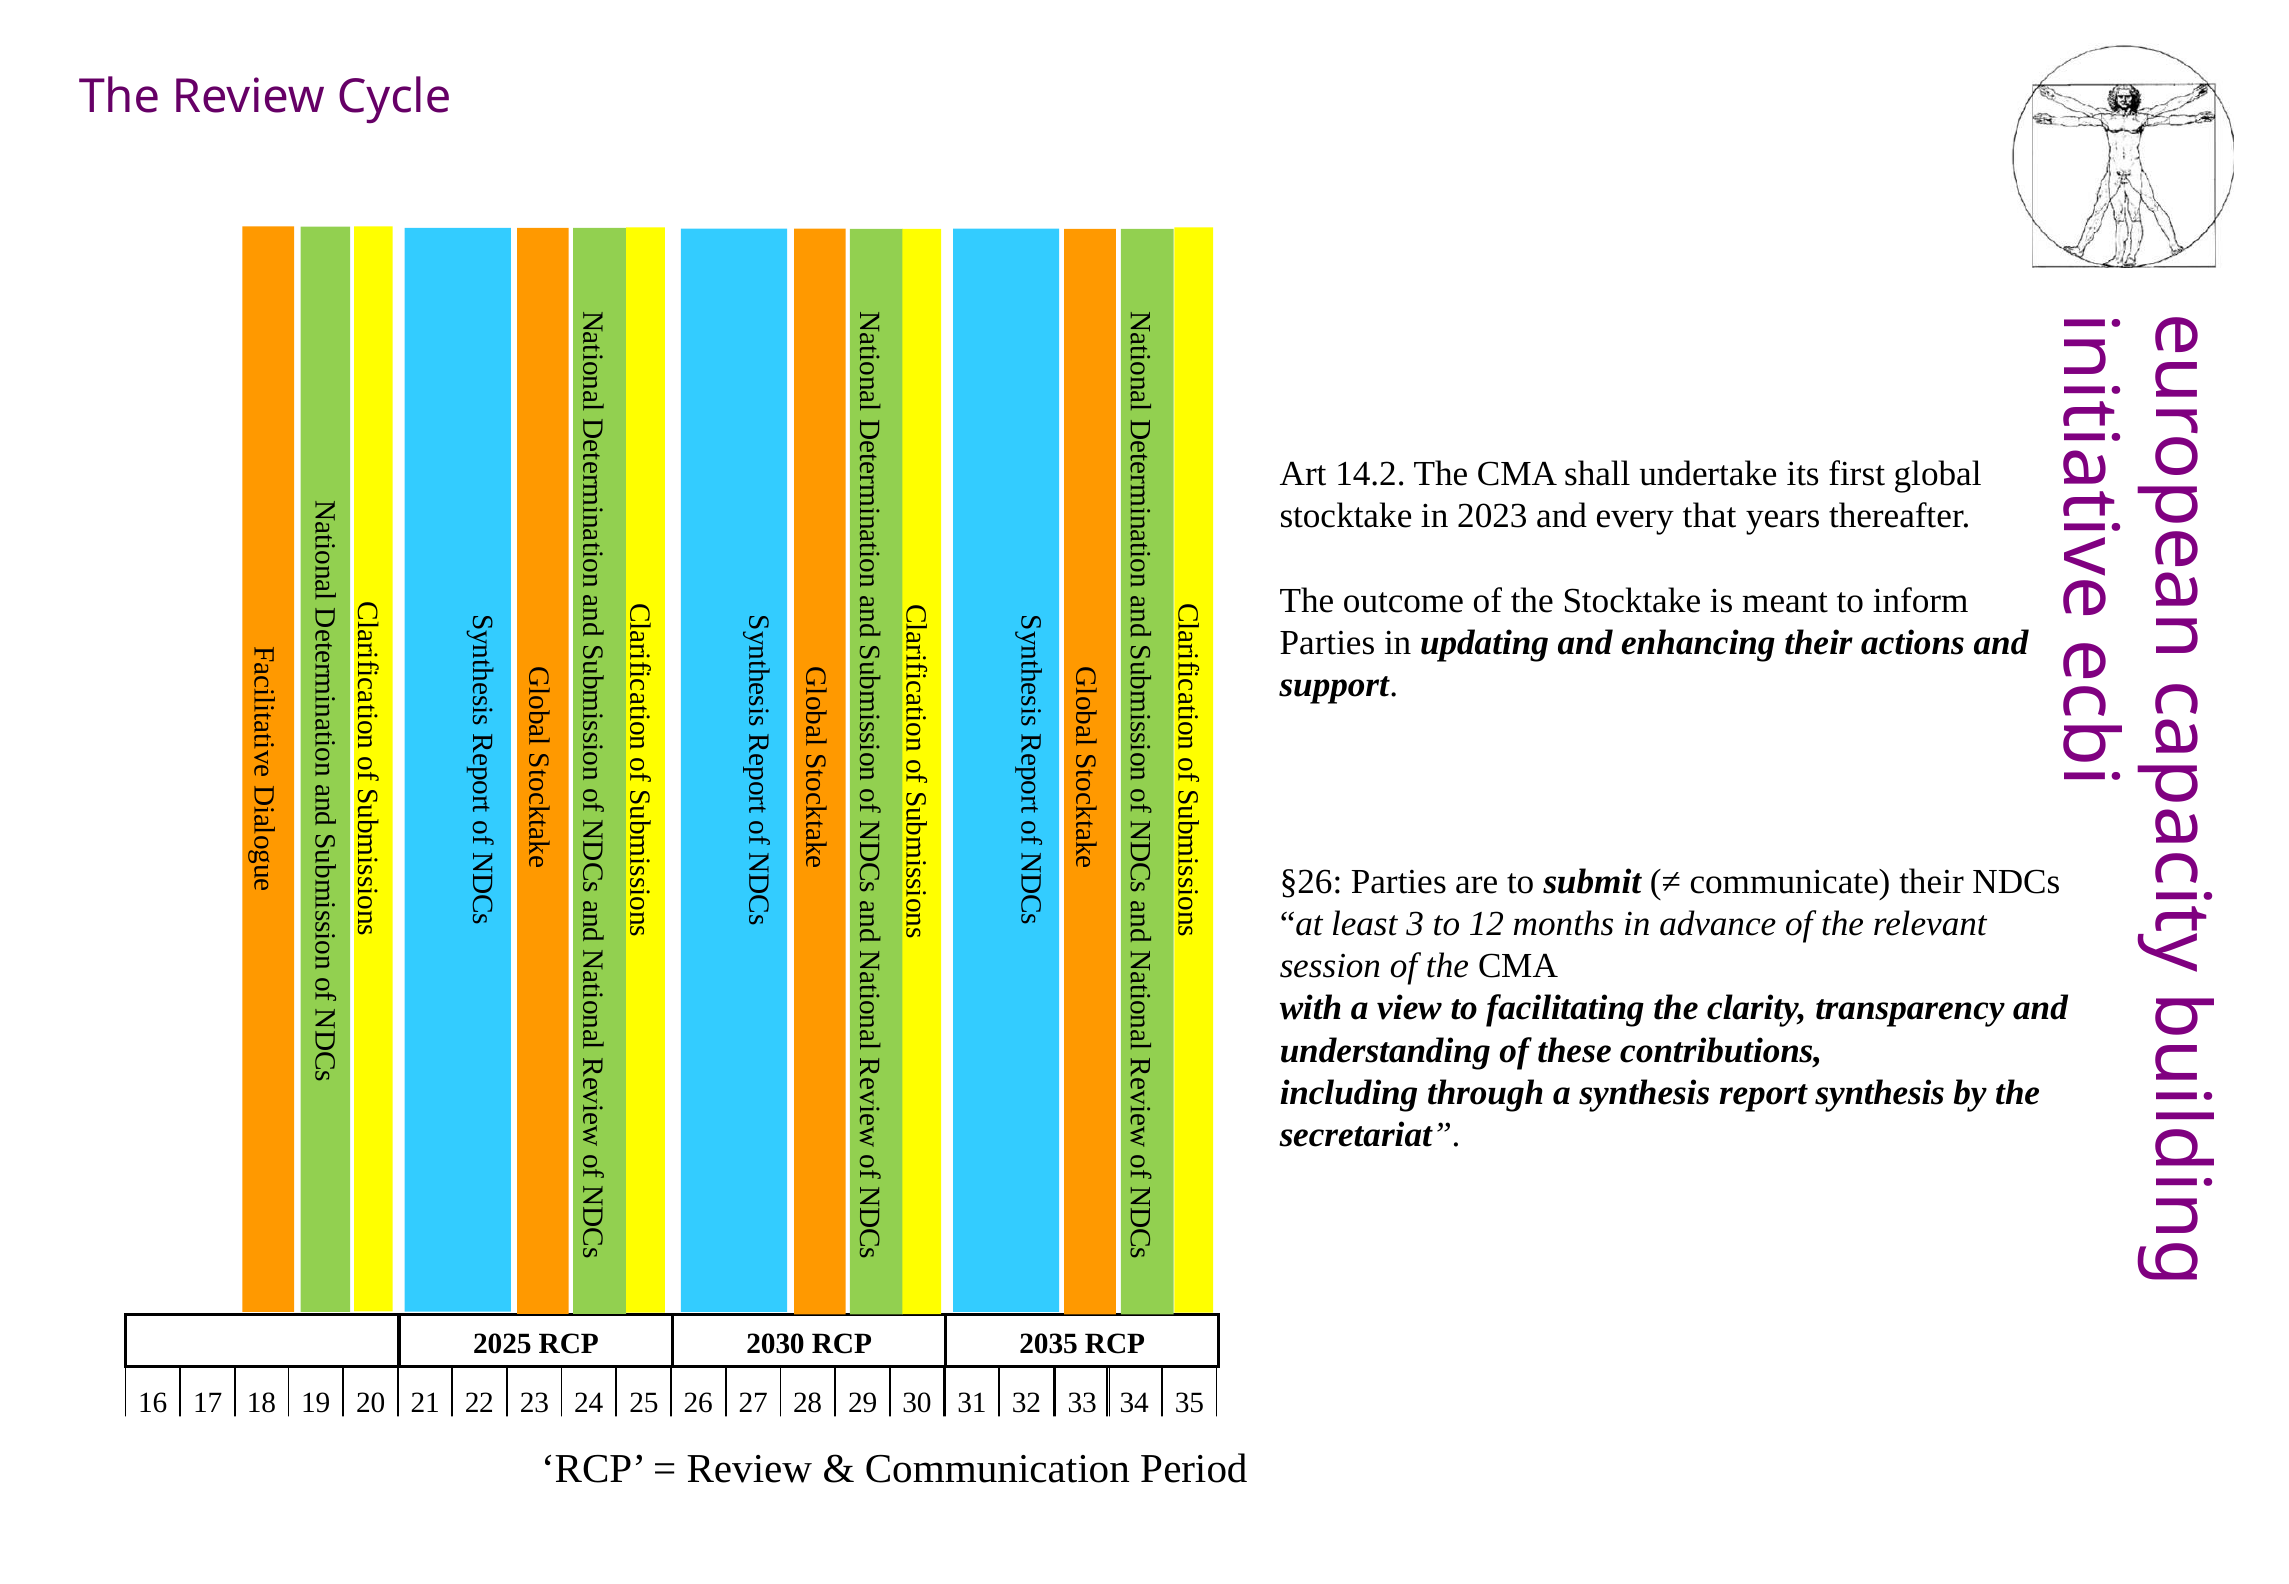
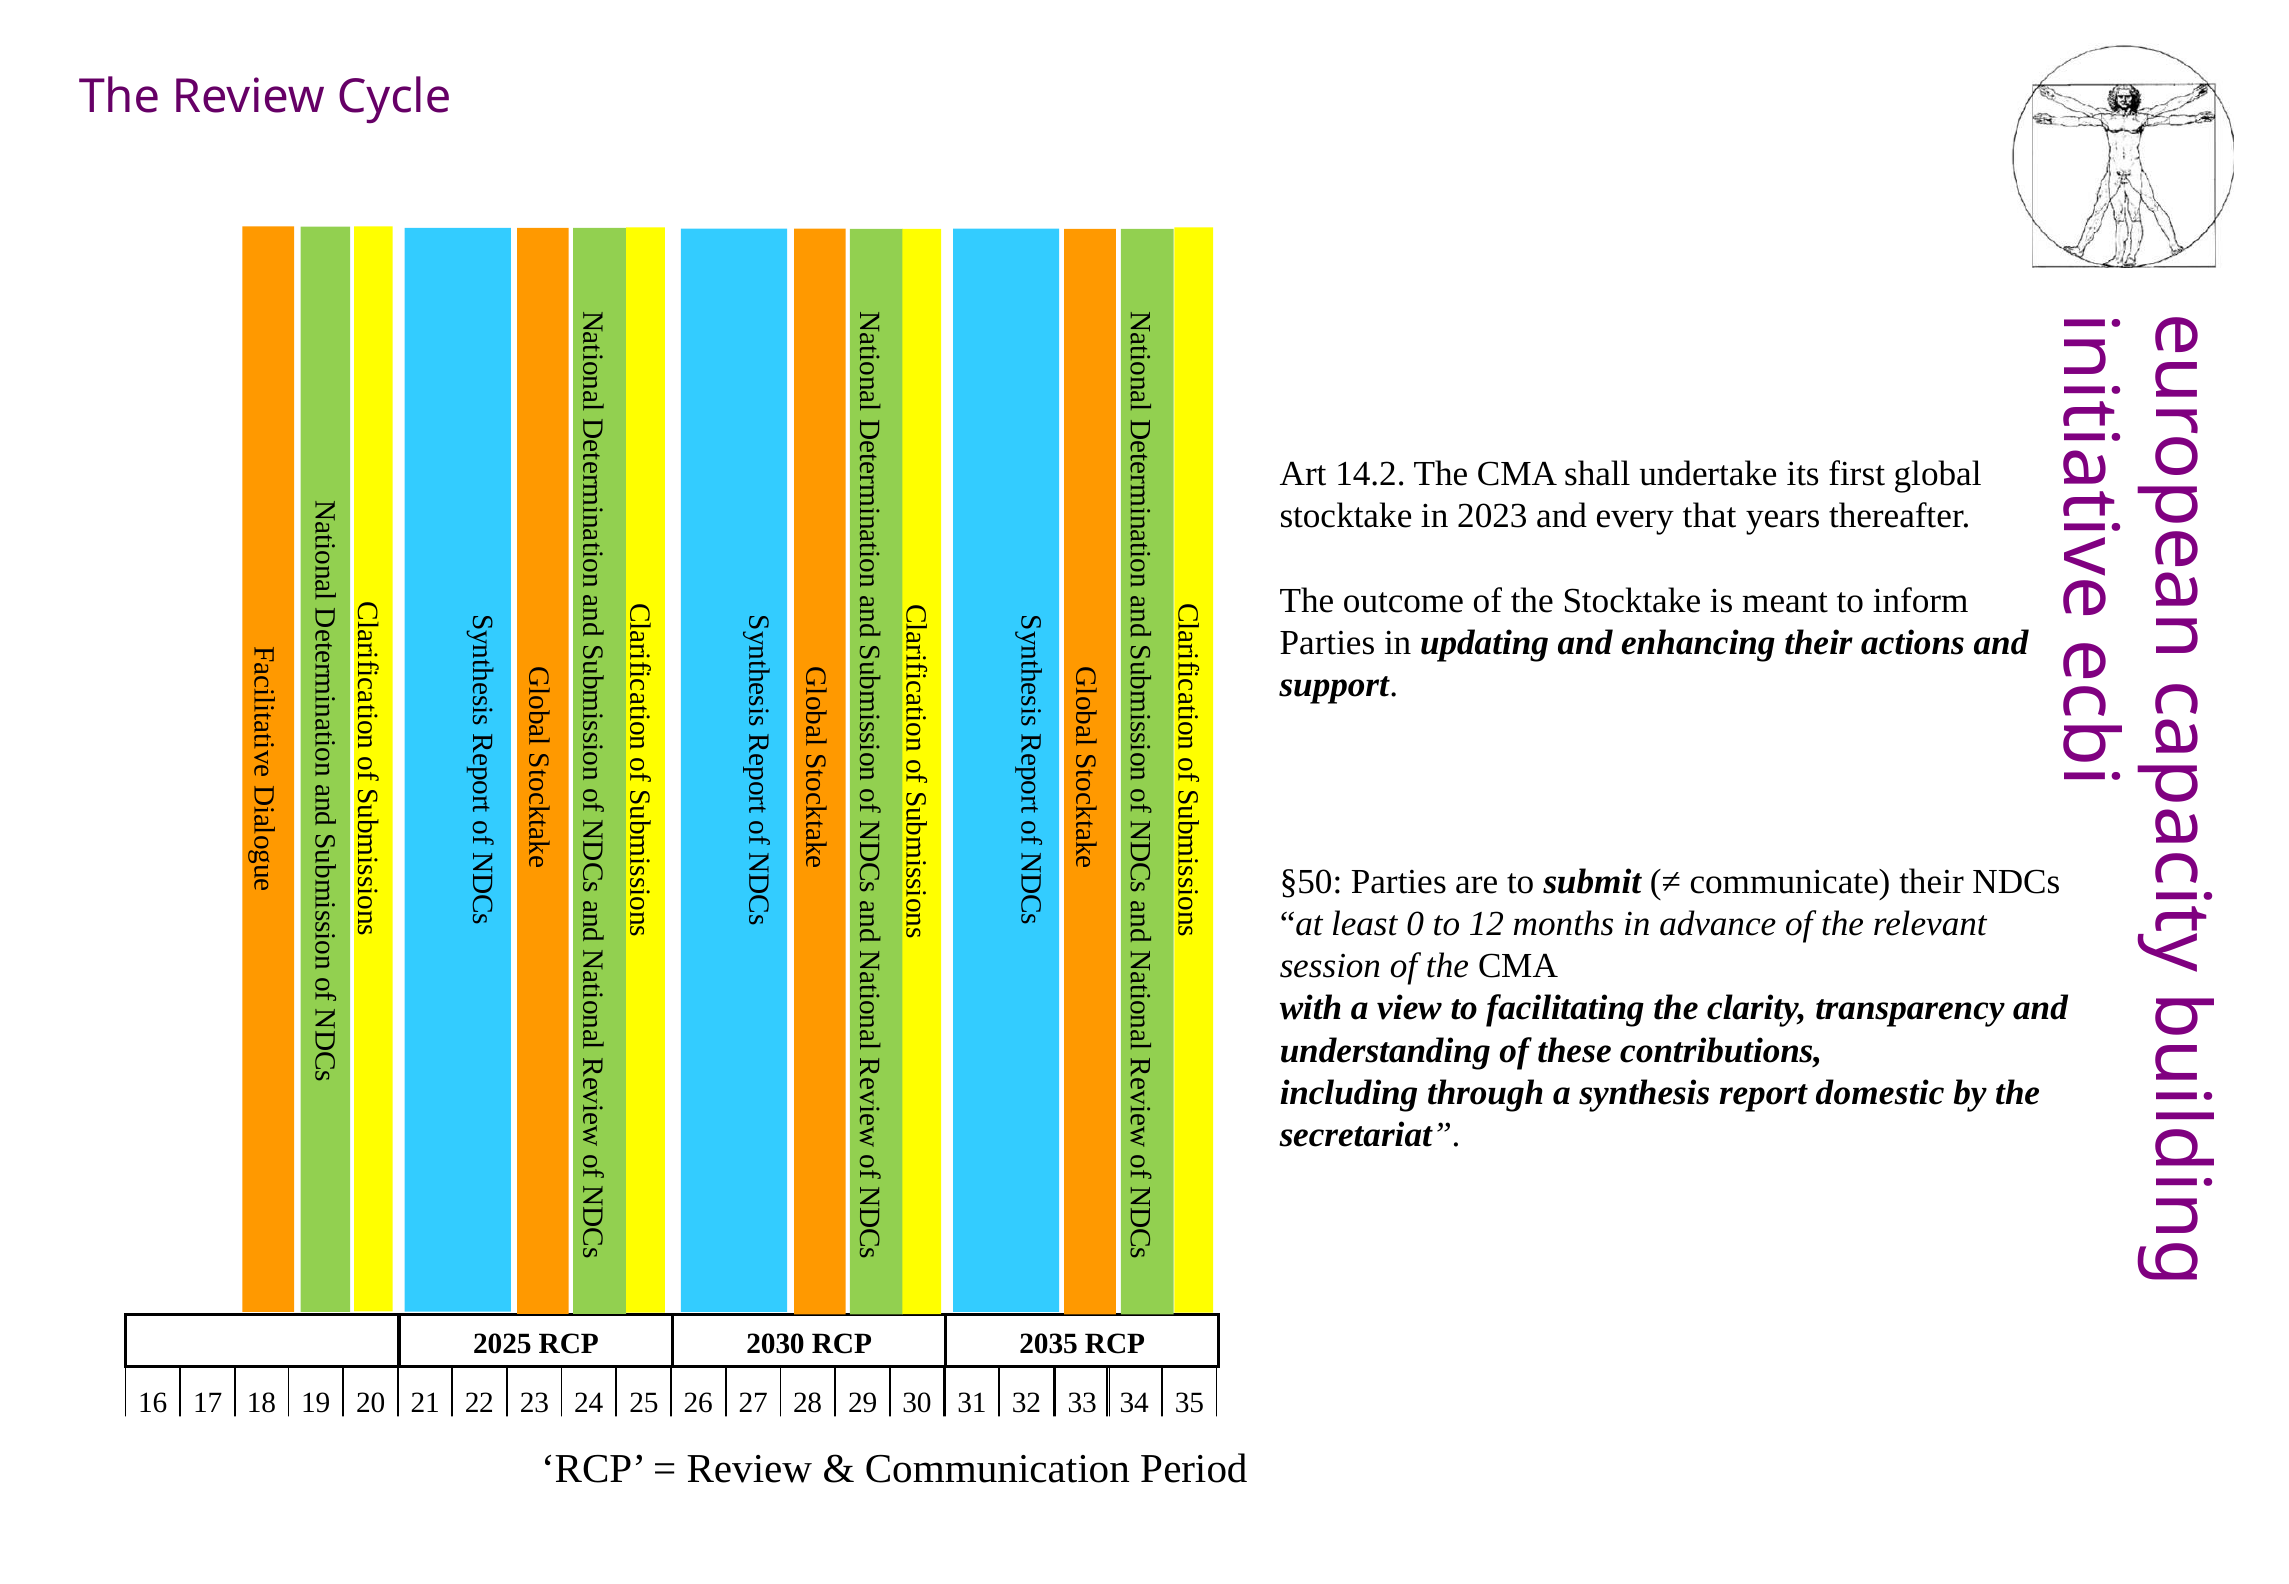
§26: §26 -> §50
3: 3 -> 0
report synthesis: synthesis -> domestic
